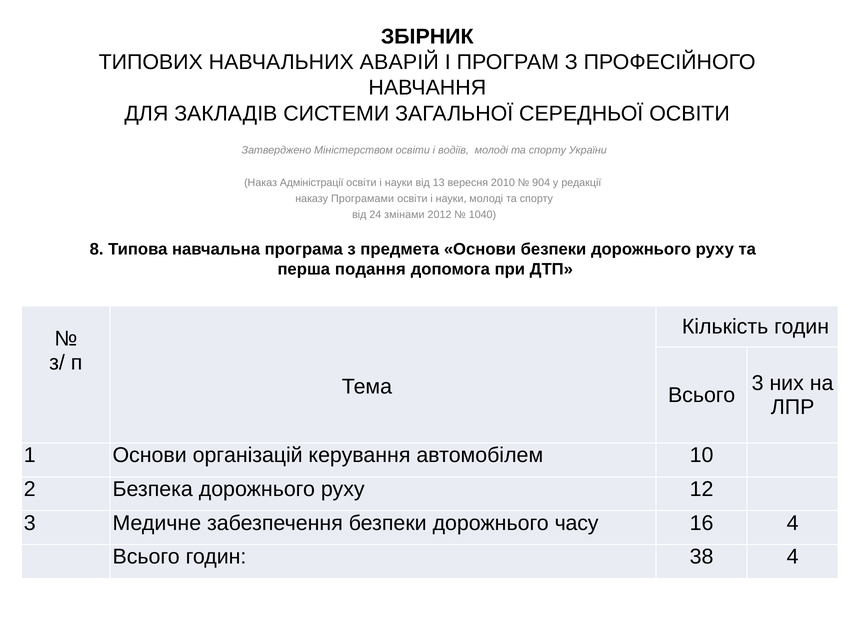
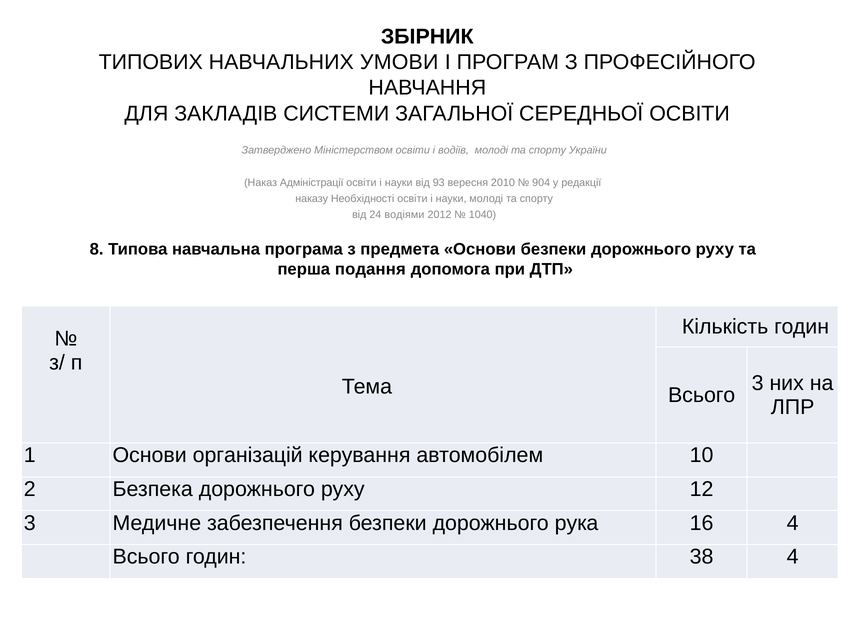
АВАРІЙ: АВАРІЙ -> УМОВИ
13: 13 -> 93
Програмами: Програмами -> Необхідності
змінами: змінами -> водіями
часу: часу -> рука
